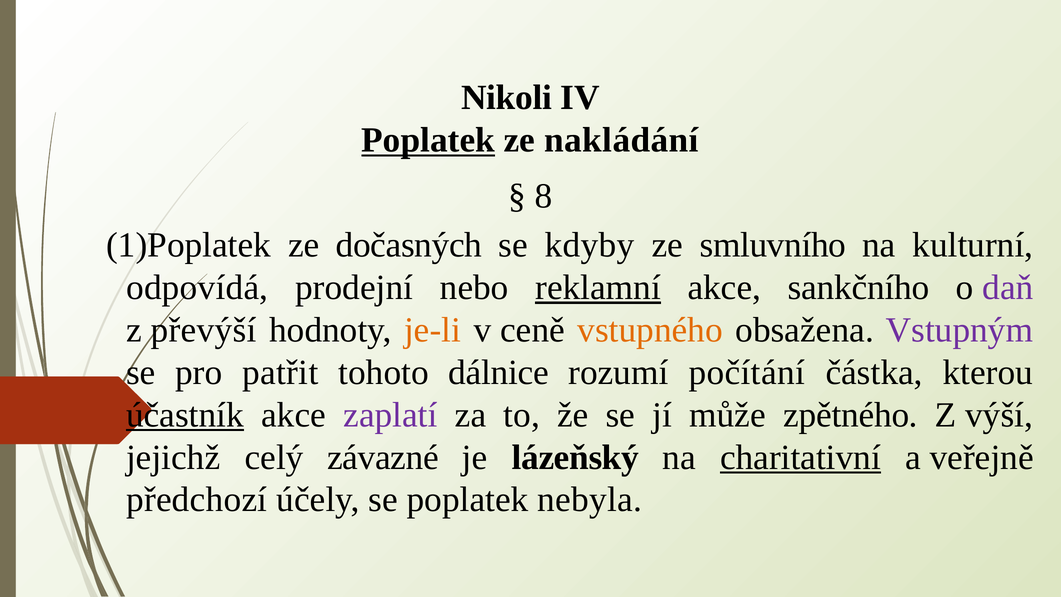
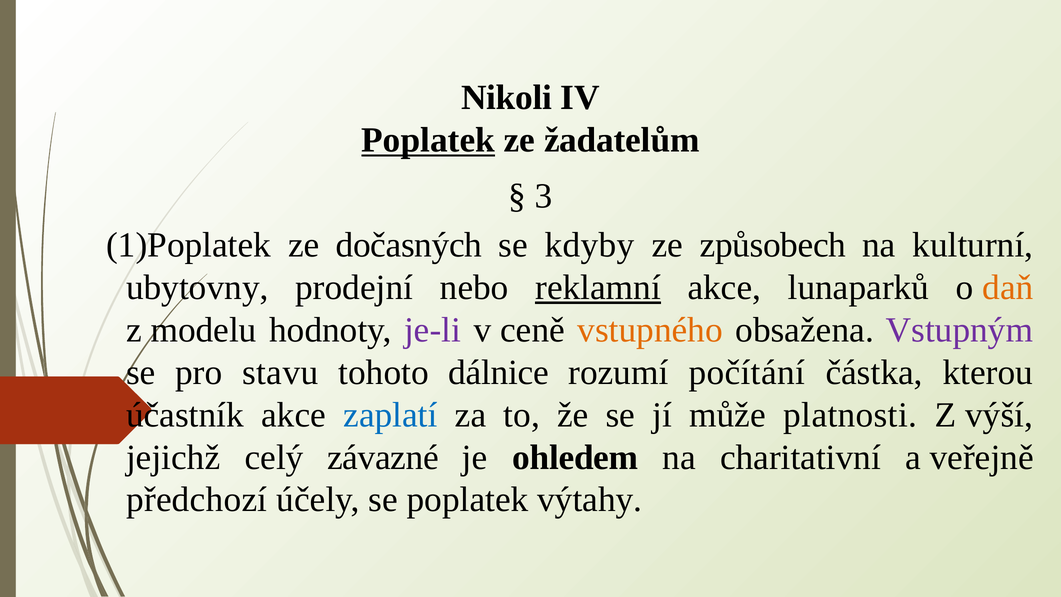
nakládání: nakládání -> žadatelům
8: 8 -> 3
smluvního: smluvního -> způsobech
odpovídá: odpovídá -> ubytovny
sankčního: sankčního -> lunaparků
daň colour: purple -> orange
převýší: převýší -> modelu
je-li colour: orange -> purple
patřit: patřit -> stavu
účastník underline: present -> none
zaplatí colour: purple -> blue
zpětného: zpětného -> platnosti
lázeňský: lázeňský -> ohledem
charitativní underline: present -> none
nebyla: nebyla -> výtahy
